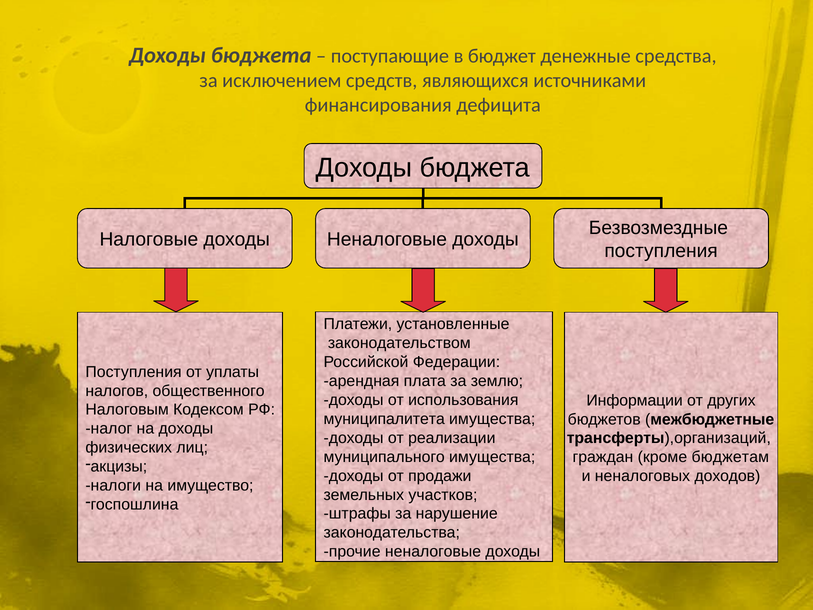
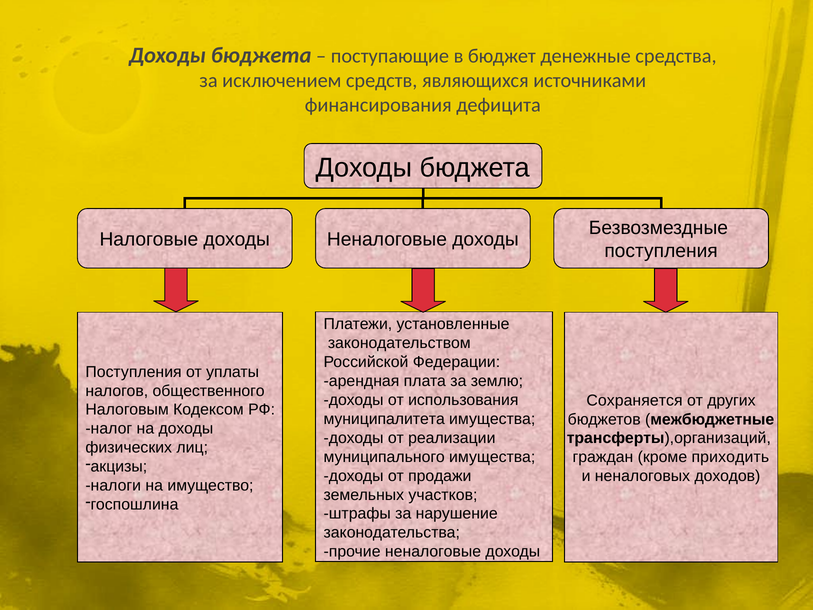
Информации: Информации -> Сохраняется
бюджетам: бюджетам -> приходить
